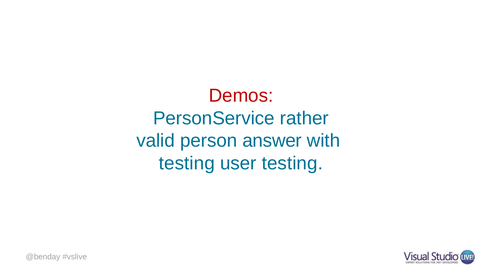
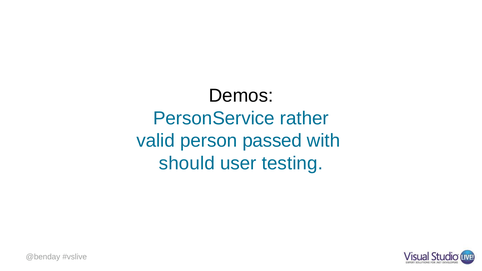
Demos colour: red -> black
answer: answer -> passed
testing at (187, 163): testing -> should
